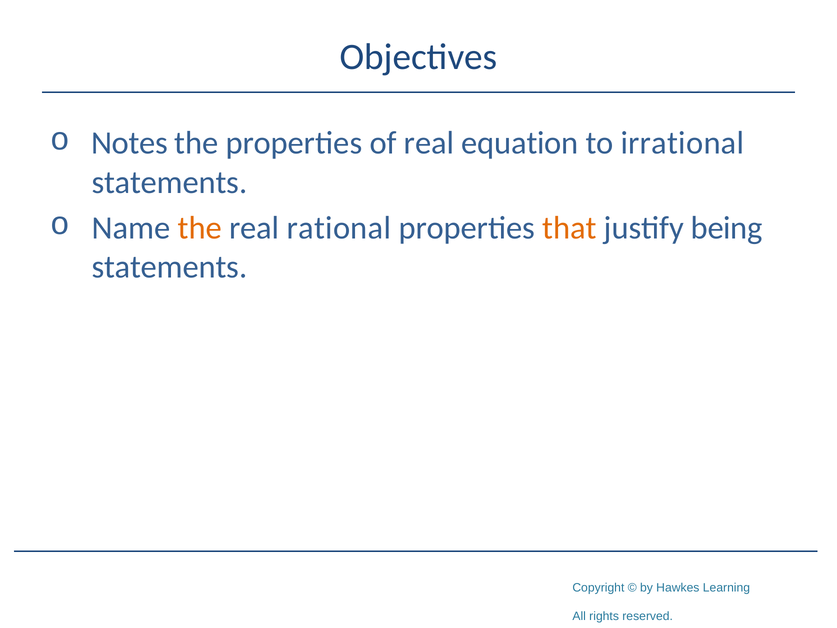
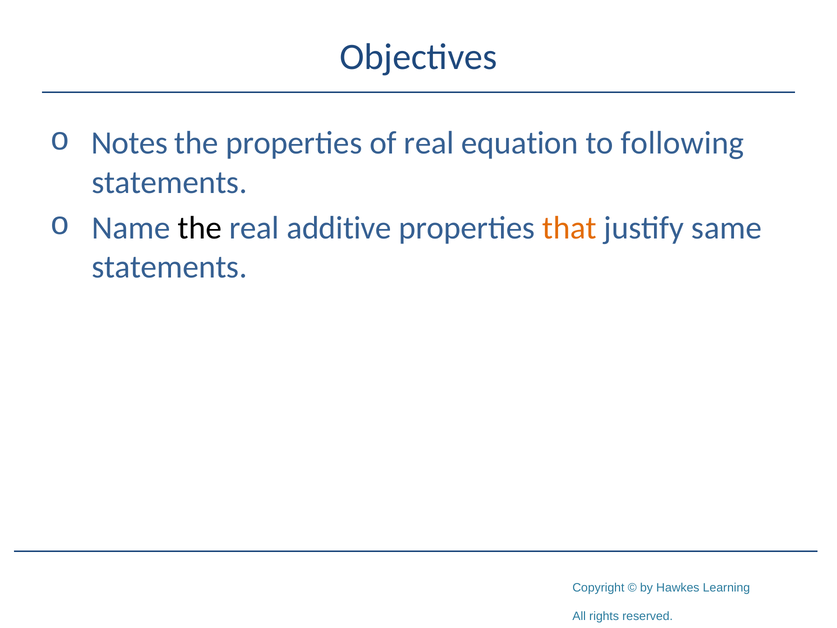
irrational: irrational -> following
the at (200, 228) colour: orange -> black
rational: rational -> additive
being: being -> same
